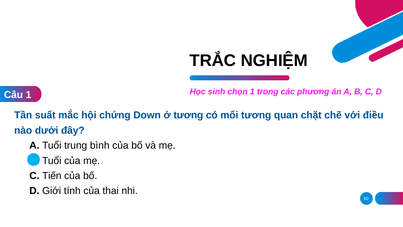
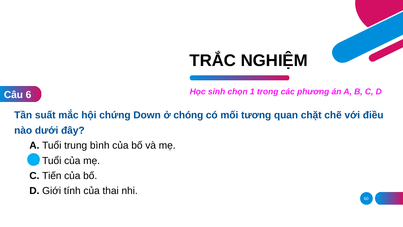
Câu 1: 1 -> 6
ở tương: tương -> chóng
